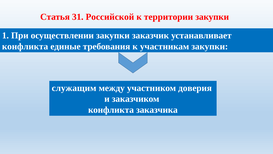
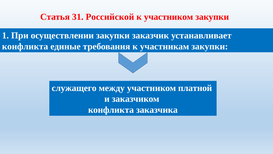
к территории: территории -> участником
служащим: служащим -> служащего
доверия: доверия -> платной
